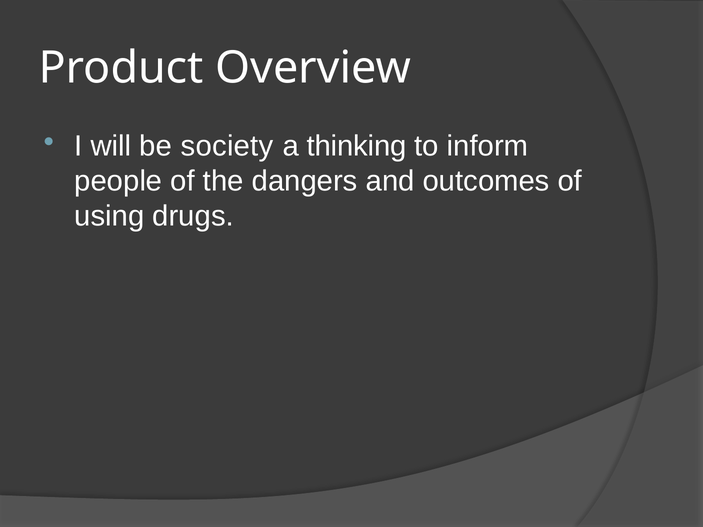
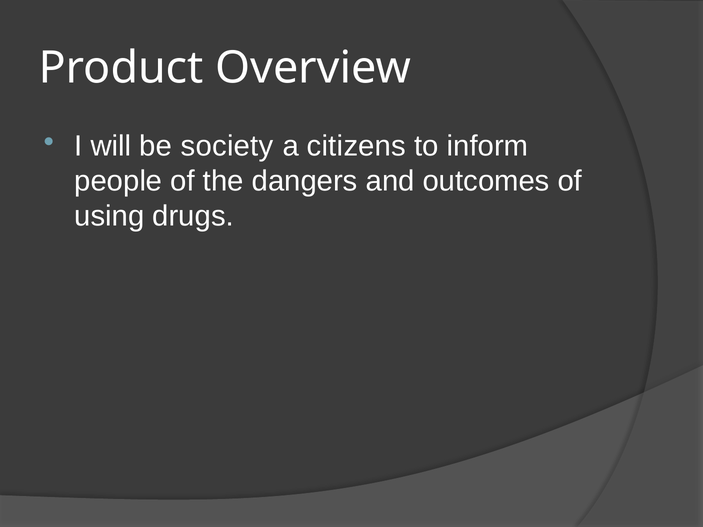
thinking: thinking -> citizens
